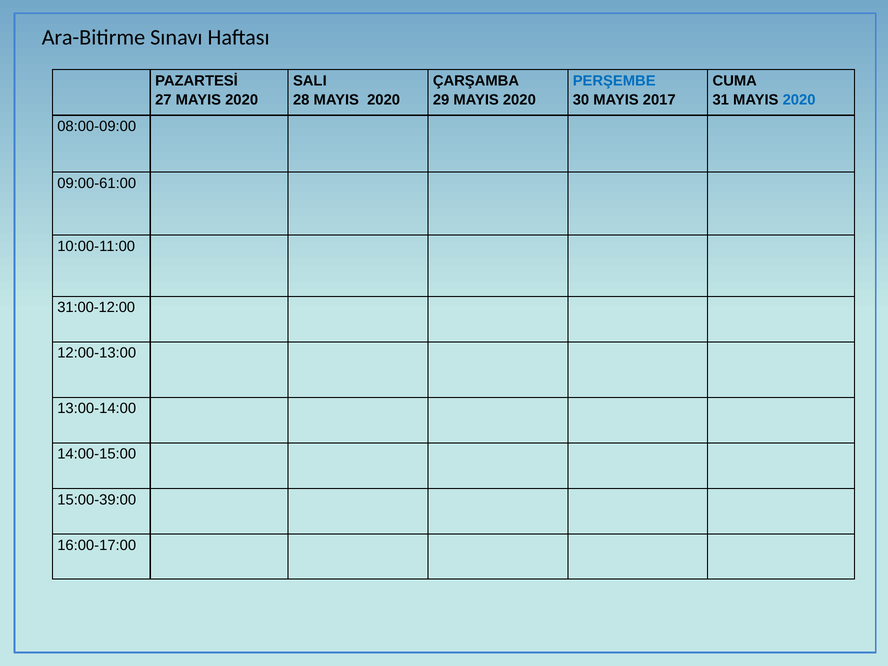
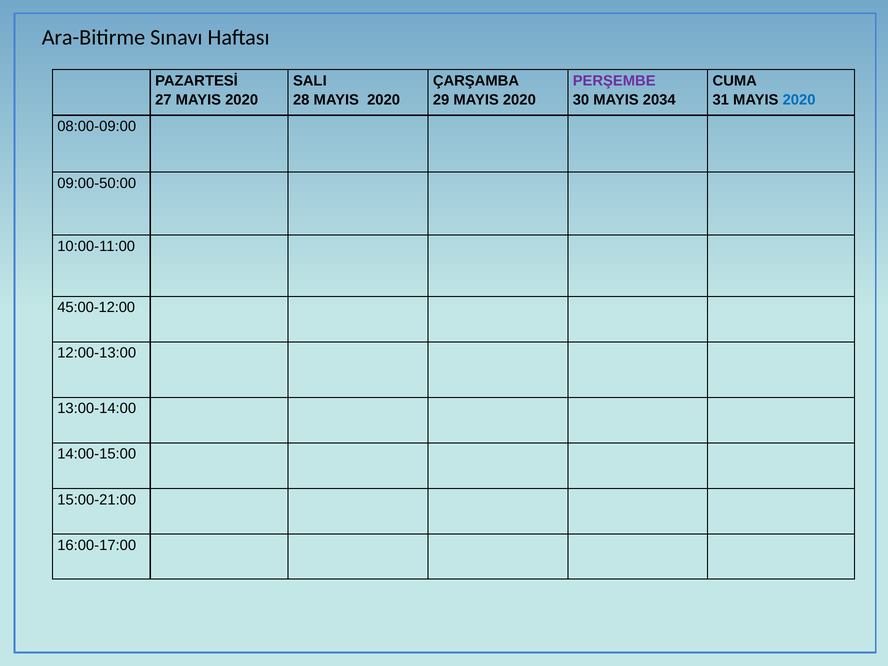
PERŞEMBE colour: blue -> purple
2017: 2017 -> 2034
09:00-61:00: 09:00-61:00 -> 09:00-50:00
31:00-12:00: 31:00-12:00 -> 45:00-12:00
15:00-39:00: 15:00-39:00 -> 15:00-21:00
